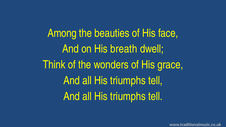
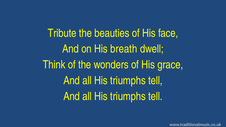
Among: Among -> Tribute
